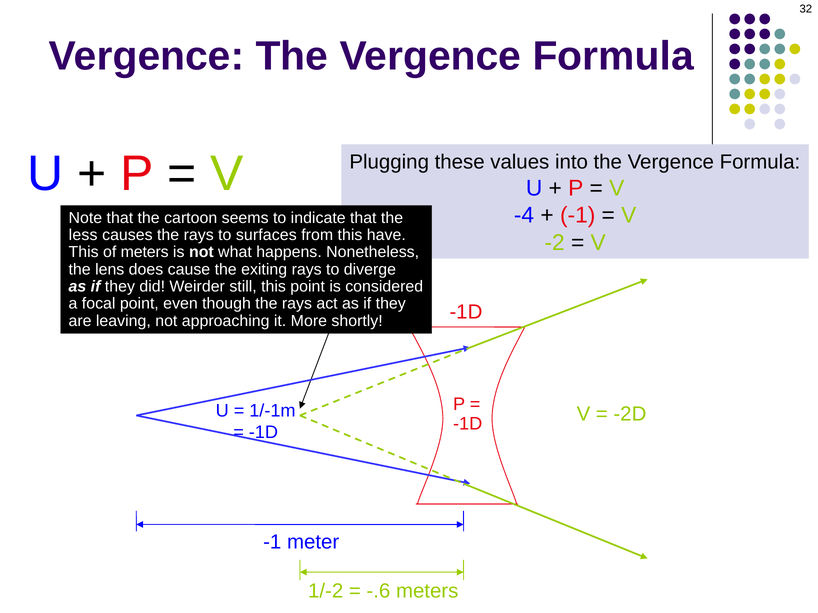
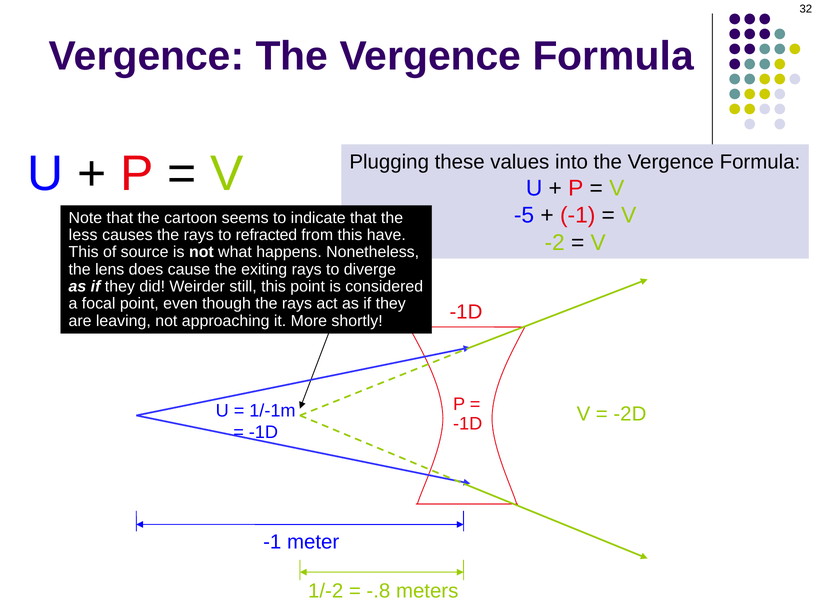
-4: -4 -> -5
surfaces: surfaces -> refracted
of meters: meters -> source
-.6: -.6 -> -.8
